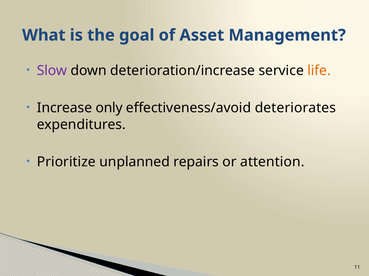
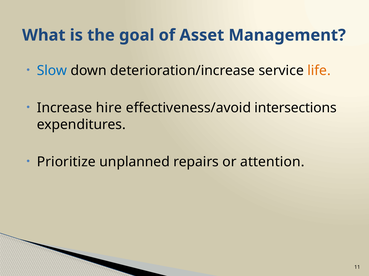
Slow colour: purple -> blue
only: only -> hire
deteriorates: deteriorates -> intersections
